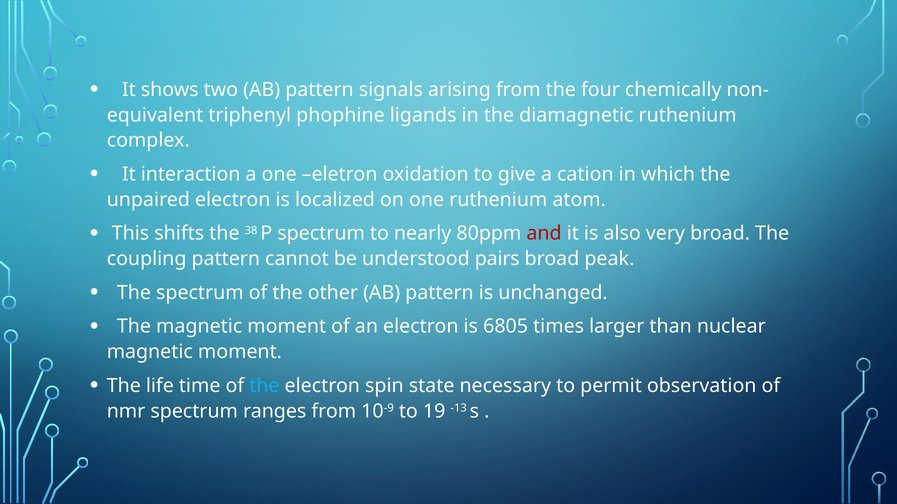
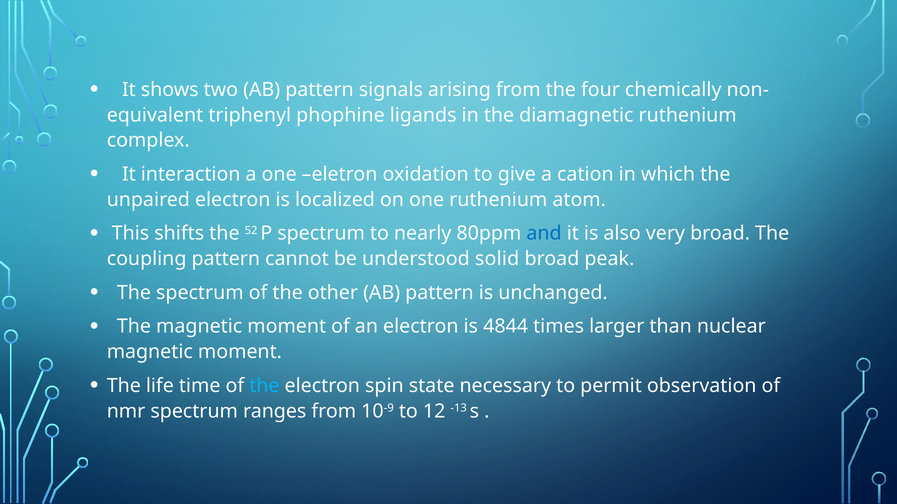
38: 38 -> 52
and colour: red -> blue
pairs: pairs -> solid
6805: 6805 -> 4844
19: 19 -> 12
